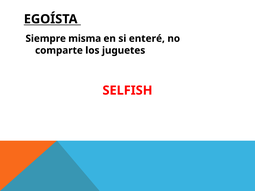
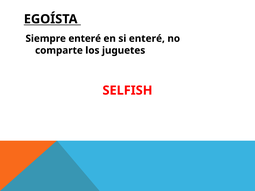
Siempre misma: misma -> enteré
